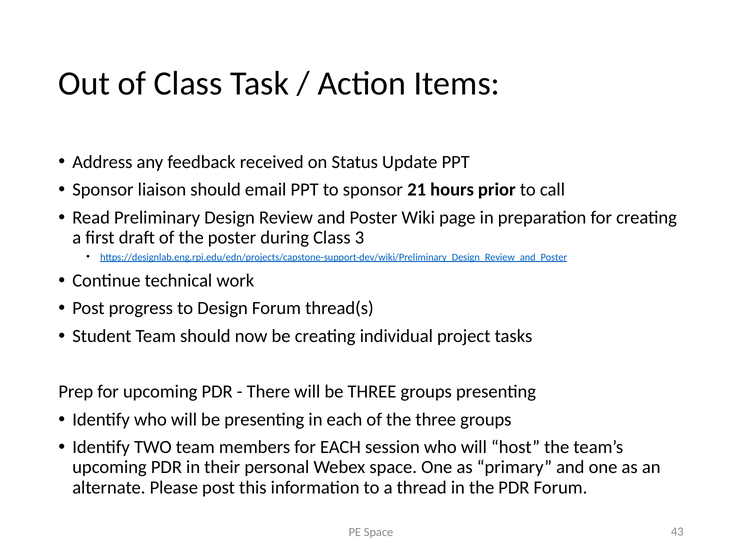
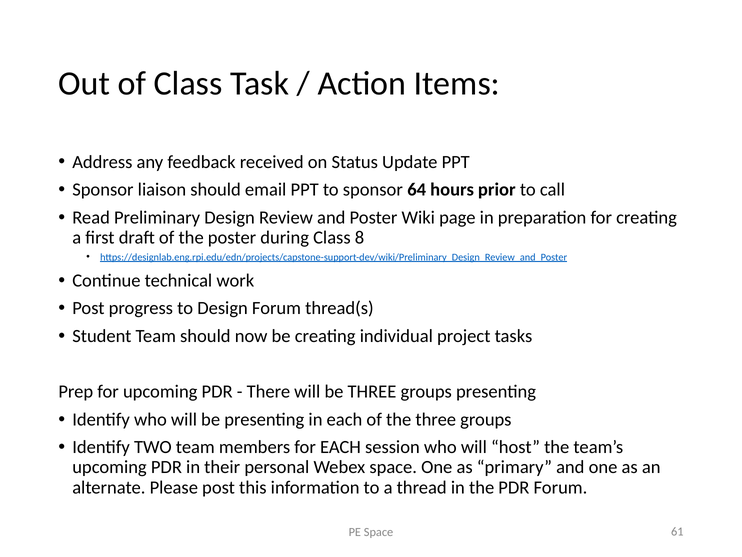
21: 21 -> 64
3: 3 -> 8
43: 43 -> 61
